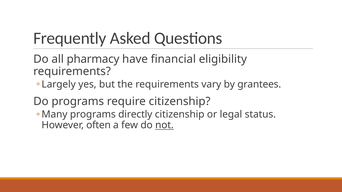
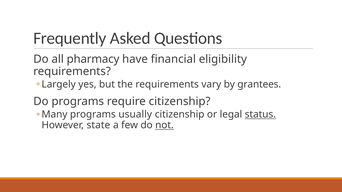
directly: directly -> usually
status underline: none -> present
often: often -> state
